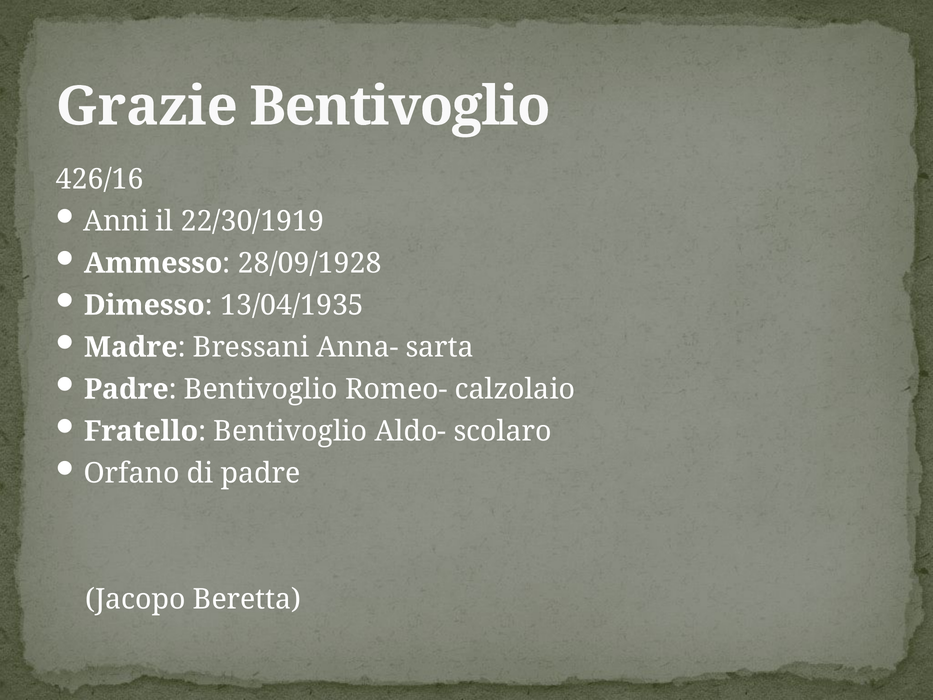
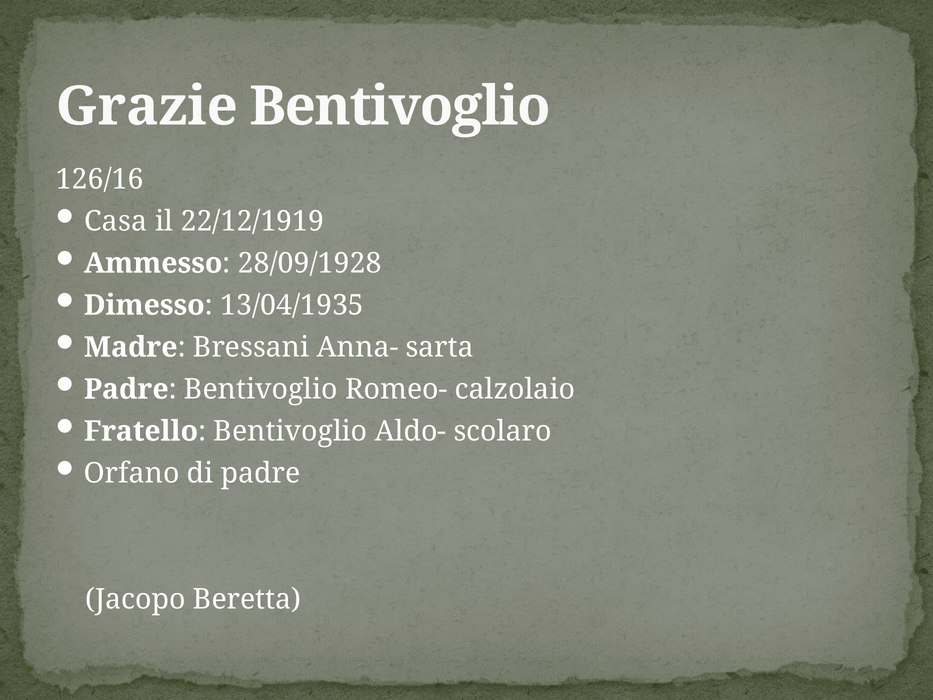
426/16: 426/16 -> 126/16
Anni: Anni -> Casa
22/30/1919: 22/30/1919 -> 22/12/1919
